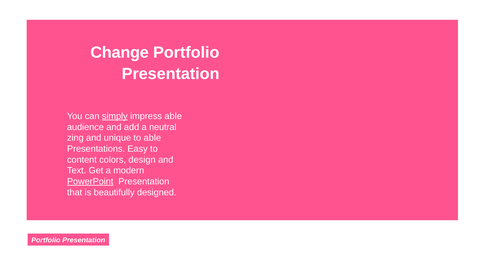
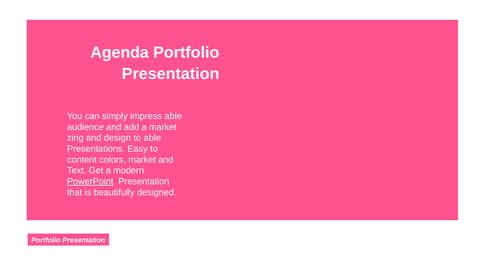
Change: Change -> Agenda
simply underline: present -> none
a neutral: neutral -> market
unique: unique -> design
colors design: design -> market
